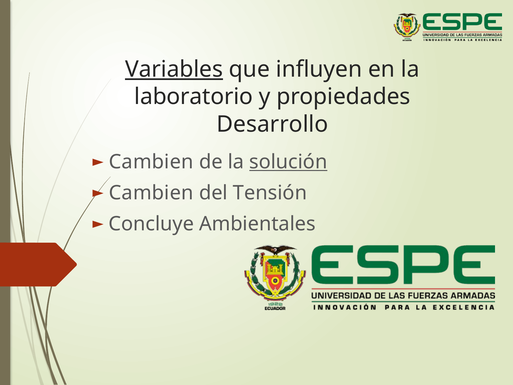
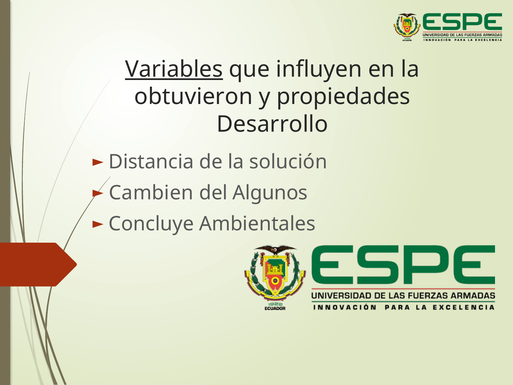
laboratorio: laboratorio -> obtuvieron
Cambien at (151, 162): Cambien -> Distancia
solución underline: present -> none
Tensión: Tensión -> Algunos
